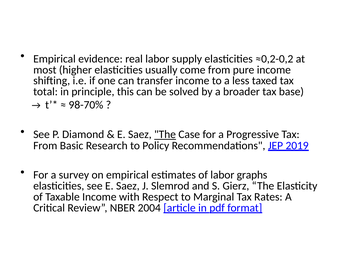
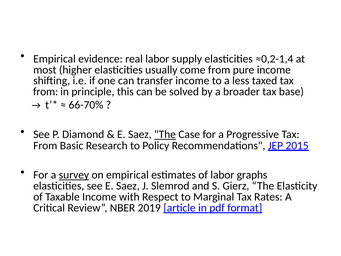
≈0,2-0,2: ≈0,2-0,2 -> ≈0,2-1,4
total at (46, 92): total -> from
98-70%: 98-70% -> 66-70%
2019: 2019 -> 2015
survey underline: none -> present
2004: 2004 -> 2019
